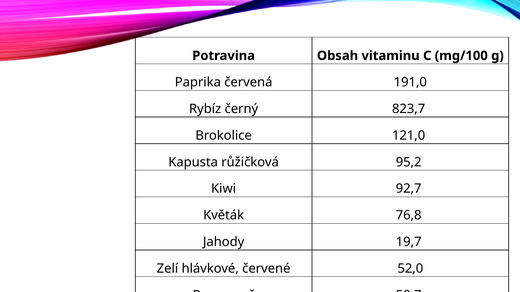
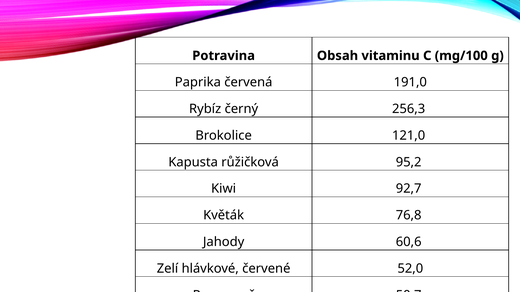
823,7: 823,7 -> 256,3
19,7: 19,7 -> 60,6
